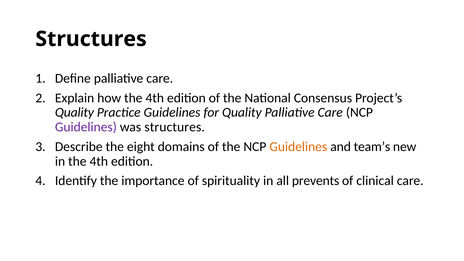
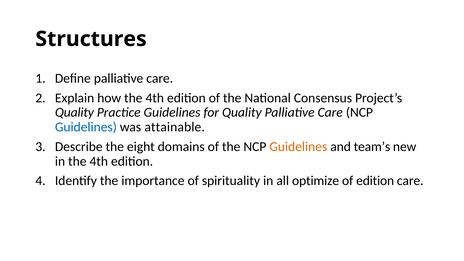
Guidelines at (86, 127) colour: purple -> blue
was structures: structures -> attainable
prevents: prevents -> optimize
of clinical: clinical -> edition
